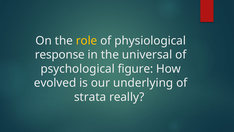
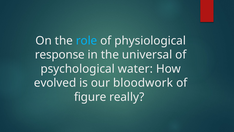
role colour: yellow -> light blue
figure: figure -> water
underlying: underlying -> bloodwork
strata: strata -> figure
